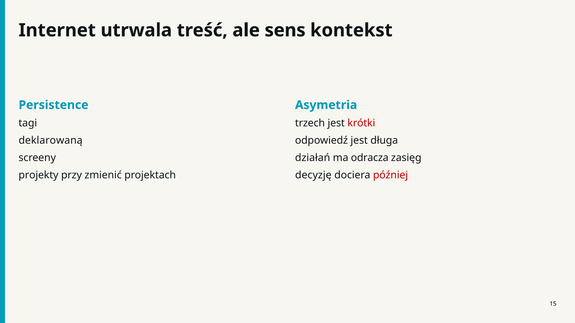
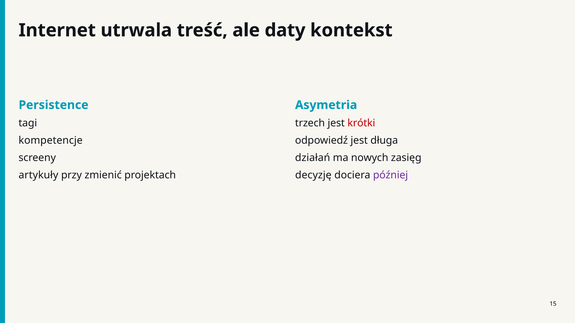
sens: sens -> daty
deklarowaną: deklarowaną -> kompetencje
odracza: odracza -> nowych
projekty: projekty -> artykuły
później colour: red -> purple
